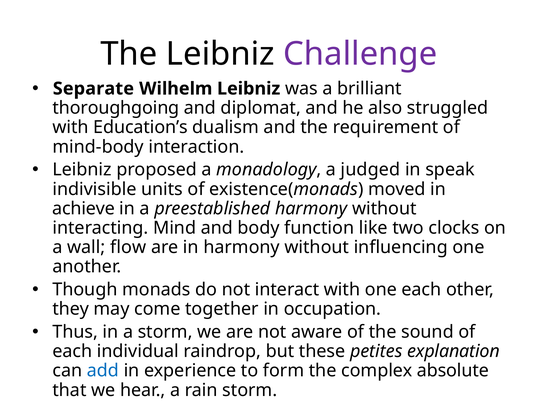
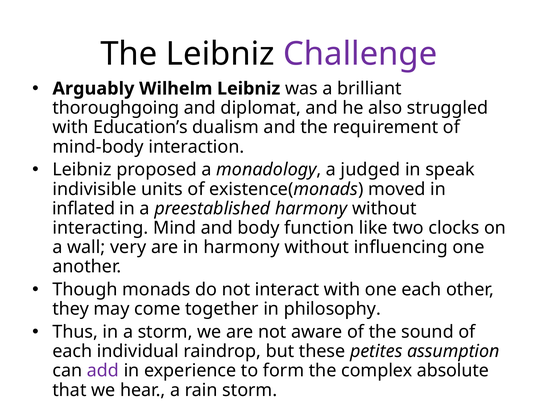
Separate: Separate -> Arguably
achieve: achieve -> inflated
flow: flow -> very
occupation: occupation -> philosophy
explanation: explanation -> assumption
add colour: blue -> purple
